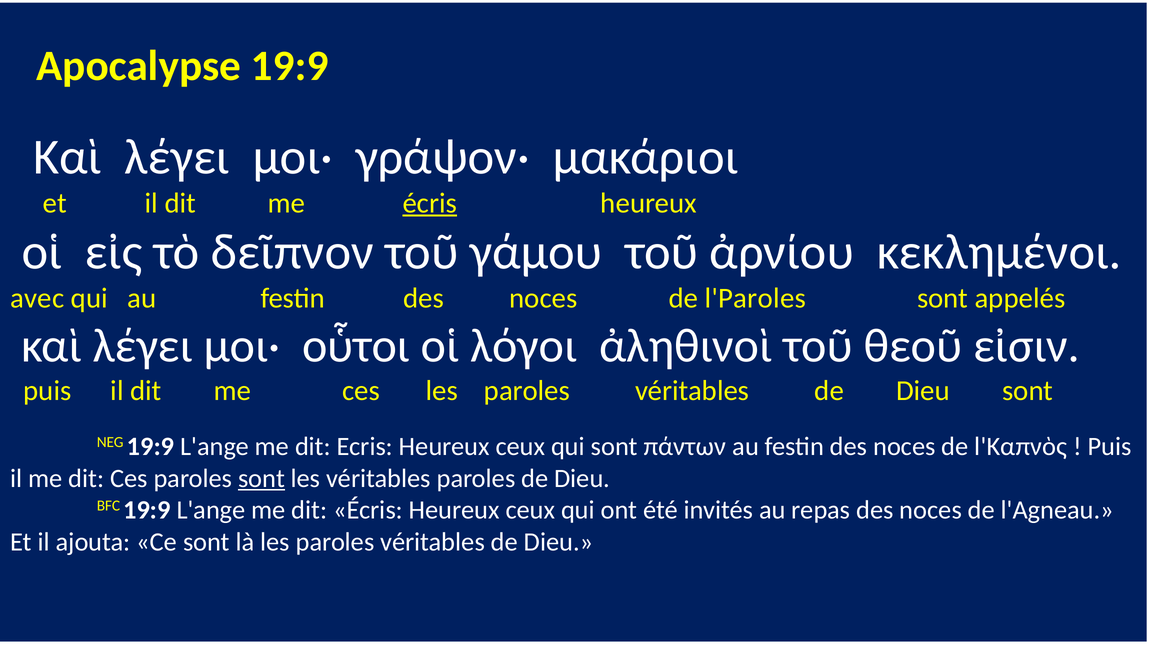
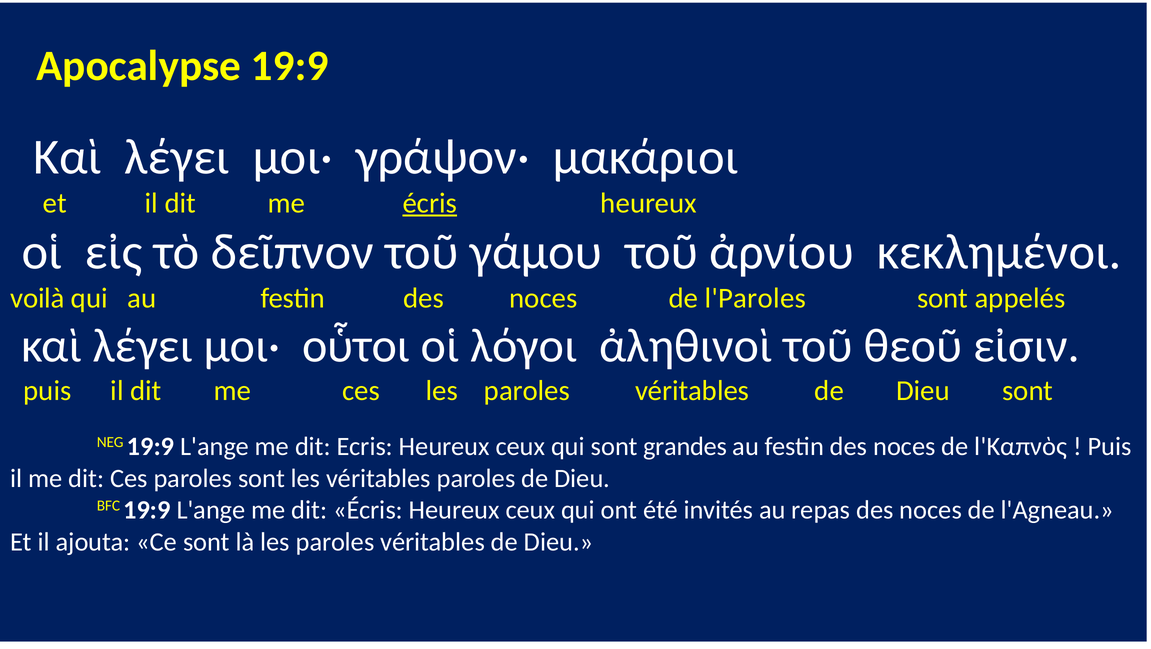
avec: avec -> voilà
πάντων: πάντων -> grandes
sont at (262, 478) underline: present -> none
